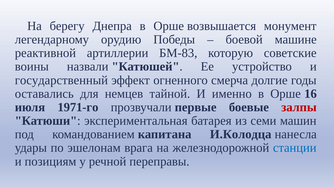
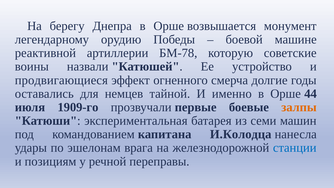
БМ-83: БМ-83 -> БМ-78
государственный: государственный -> продвигающиеся
16: 16 -> 44
1971-го: 1971-го -> 1909-го
залпы colour: red -> orange
